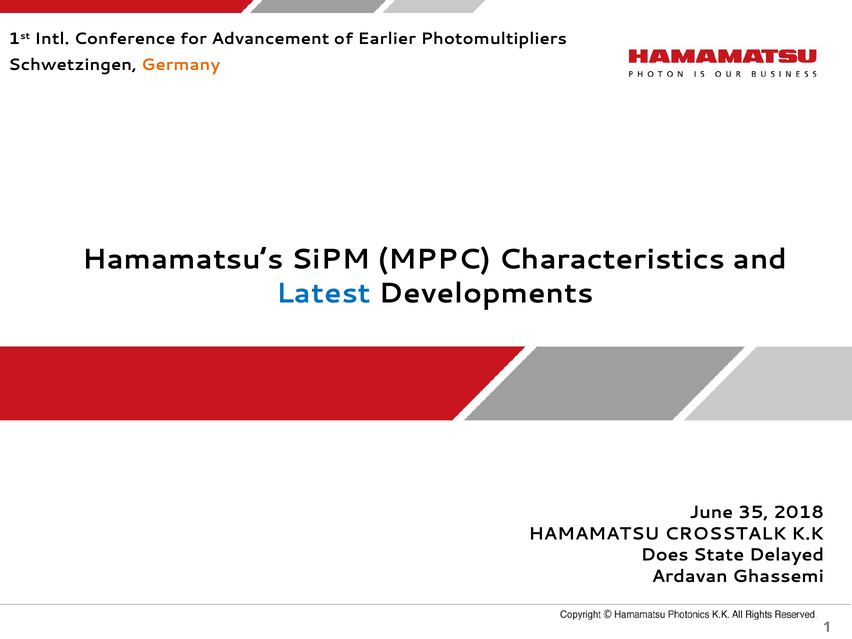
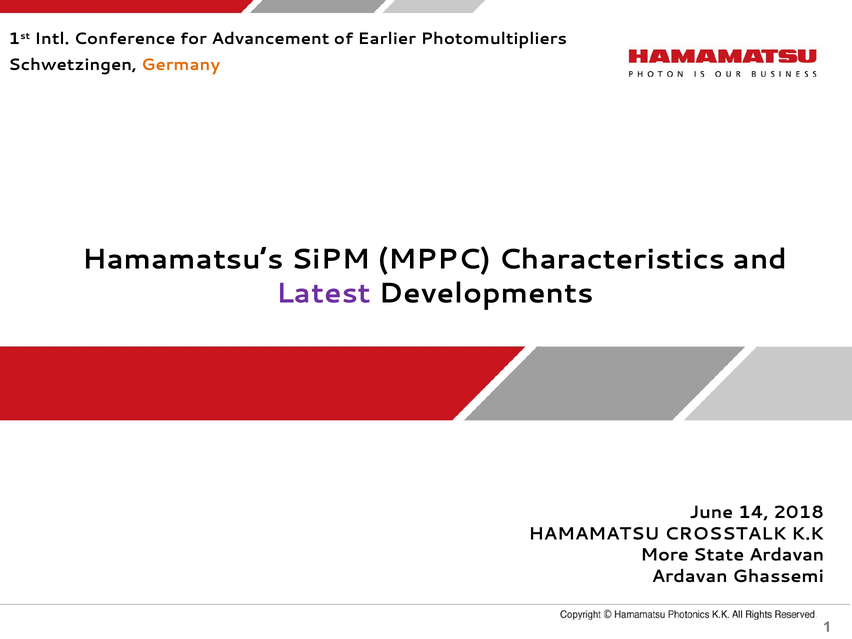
Latest colour: blue -> purple
35: 35 -> 14
Does: Does -> More
State Delayed: Delayed -> Ardavan
